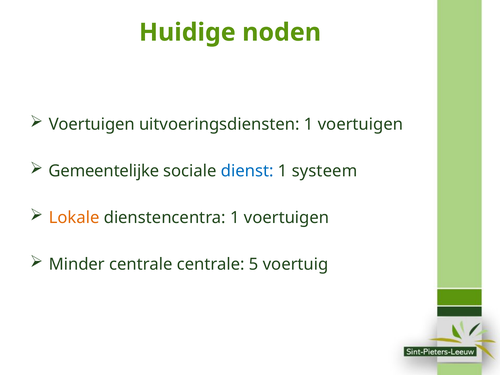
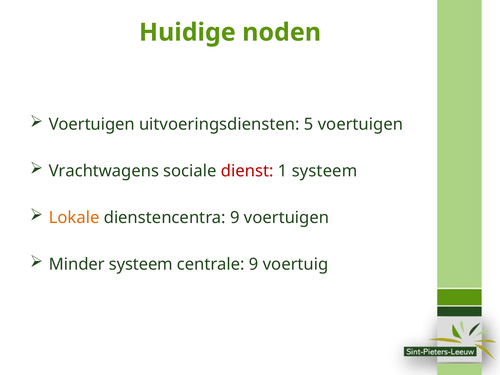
uitvoeringsdiensten 1: 1 -> 5
Gemeentelijke: Gemeentelijke -> Vrachtwagens
dienst colour: blue -> red
dienstencentra 1: 1 -> 9
Minder centrale: centrale -> systeem
centrale 5: 5 -> 9
